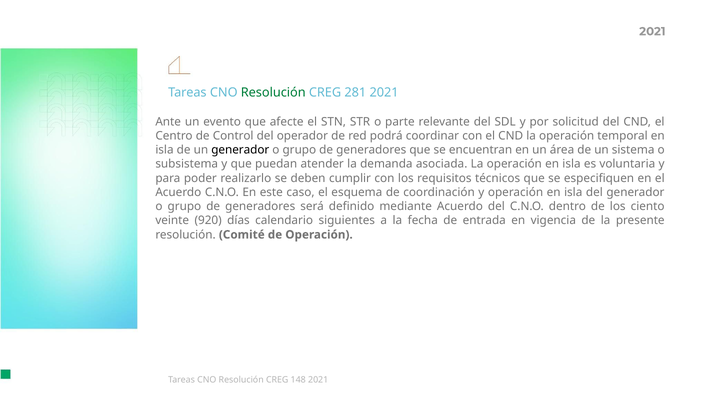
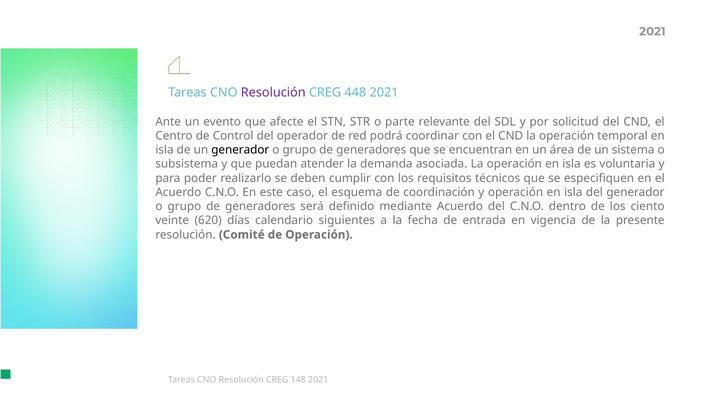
Resolución at (273, 93) colour: green -> purple
281: 281 -> 448
920: 920 -> 620
